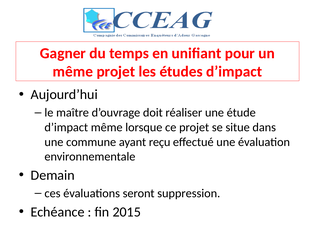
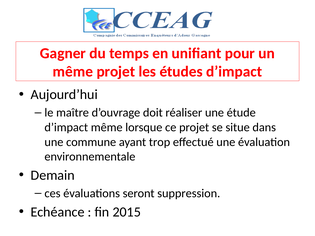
reçu: reçu -> trop
